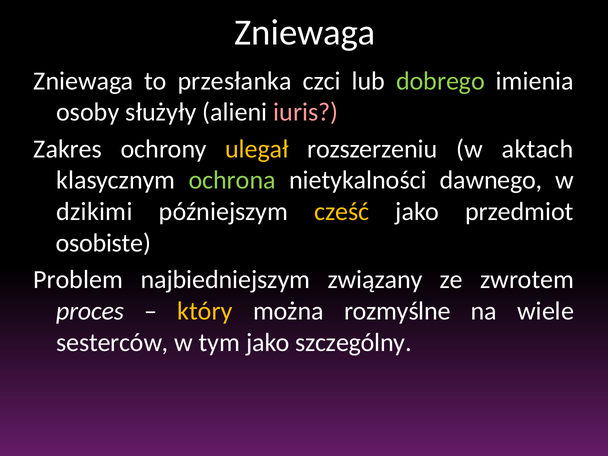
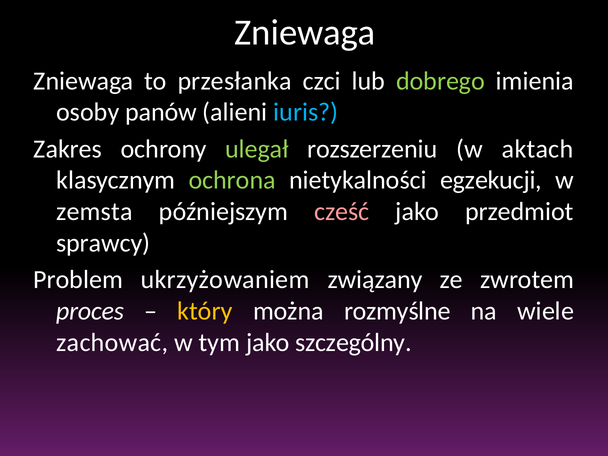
służyły: służyły -> panów
iuris colour: pink -> light blue
ulegał colour: yellow -> light green
dawnego: dawnego -> egzekucji
dzikimi: dzikimi -> zemsta
cześć colour: yellow -> pink
osobiste: osobiste -> sprawcy
najbiedniejszym: najbiedniejszym -> ukrzyżowaniem
sesterców: sesterców -> zachować
